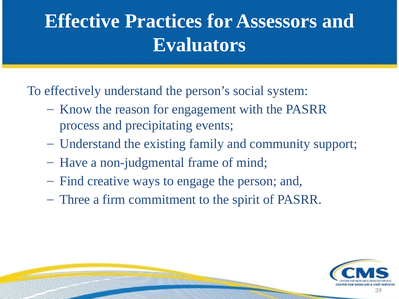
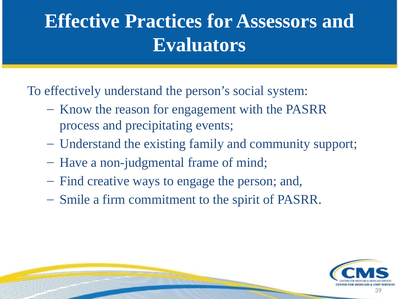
Three: Three -> Smile
